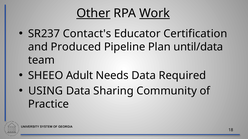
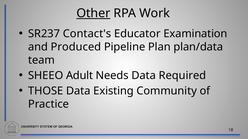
Work underline: present -> none
Certification: Certification -> Examination
until/data: until/data -> plan/data
USING: USING -> THOSE
Sharing: Sharing -> Existing
